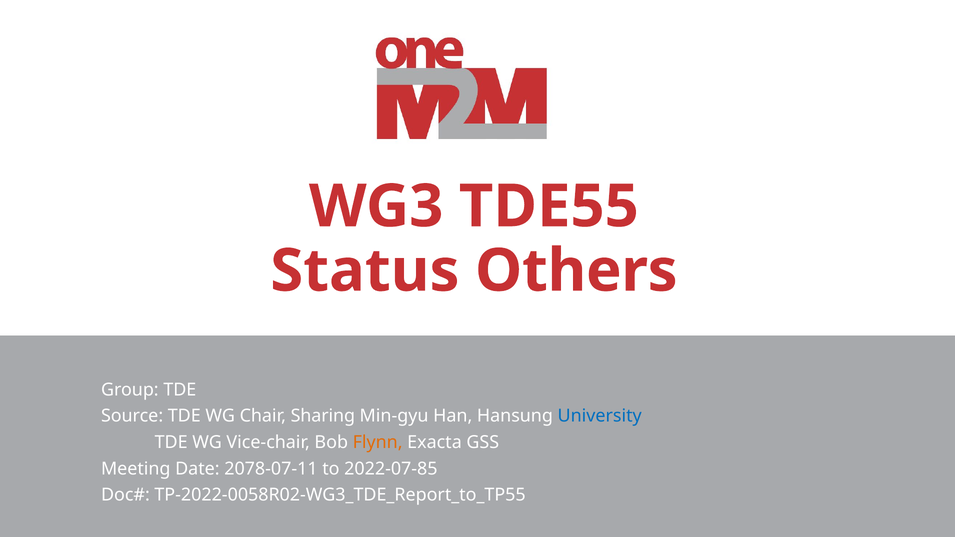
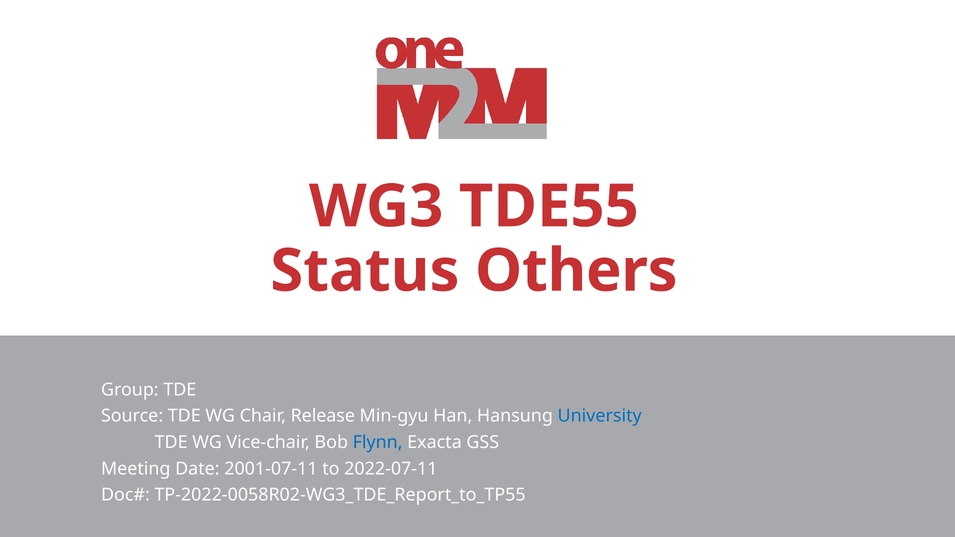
Sharing: Sharing -> Release
Flynn colour: orange -> blue
2078-07-11: 2078-07-11 -> 2001-07-11
2022-07-85: 2022-07-85 -> 2022-07-11
